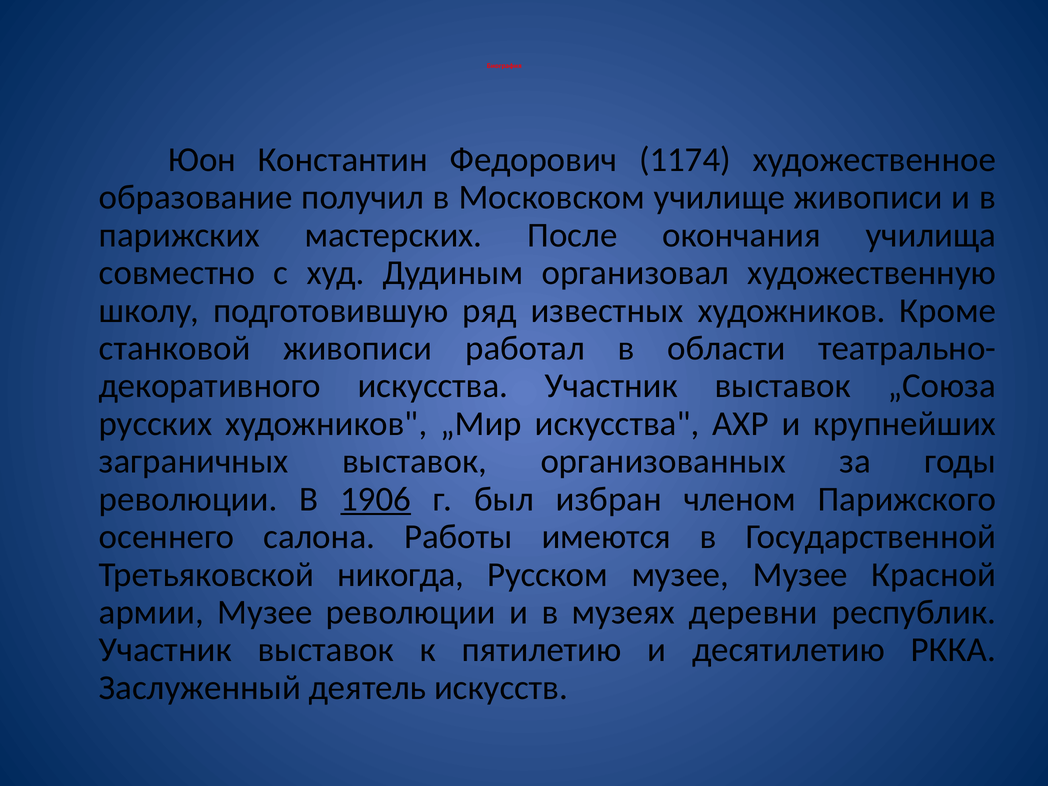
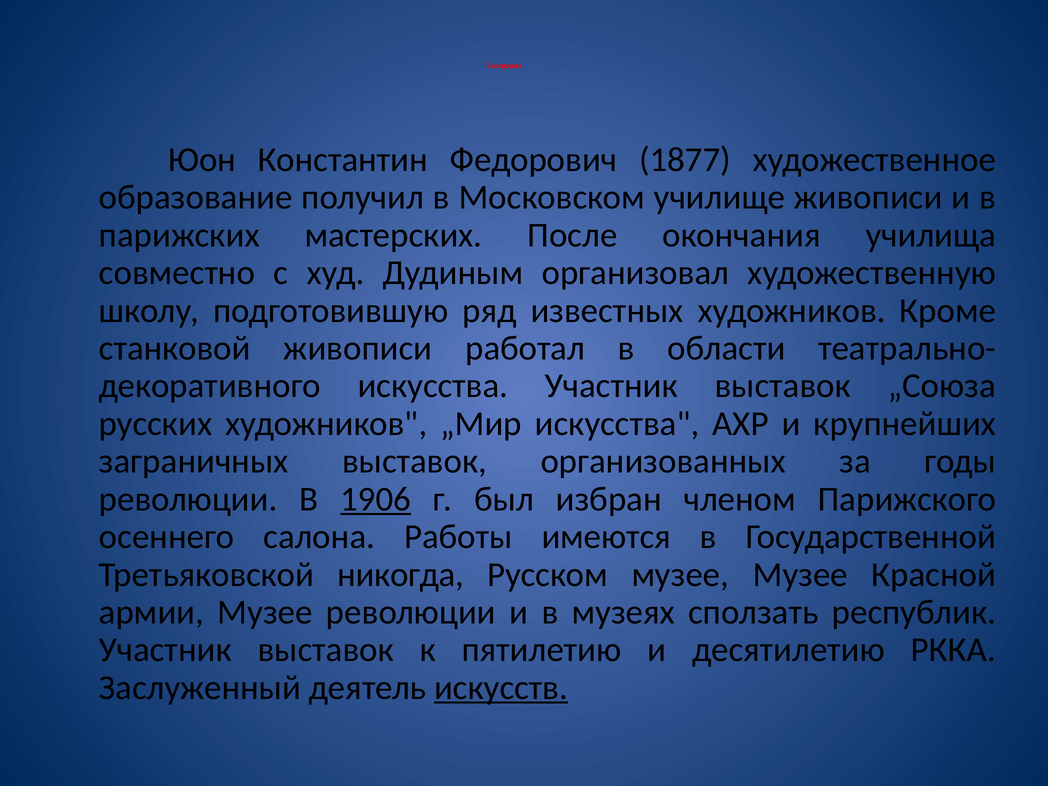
1174: 1174 -> 1877
деревни: деревни -> сползать
искусств underline: none -> present
